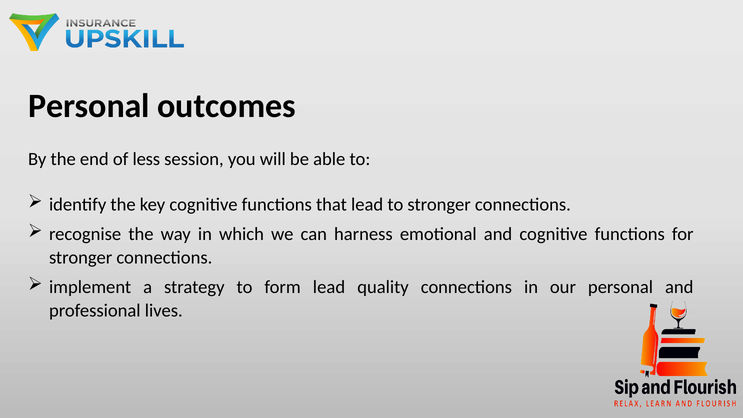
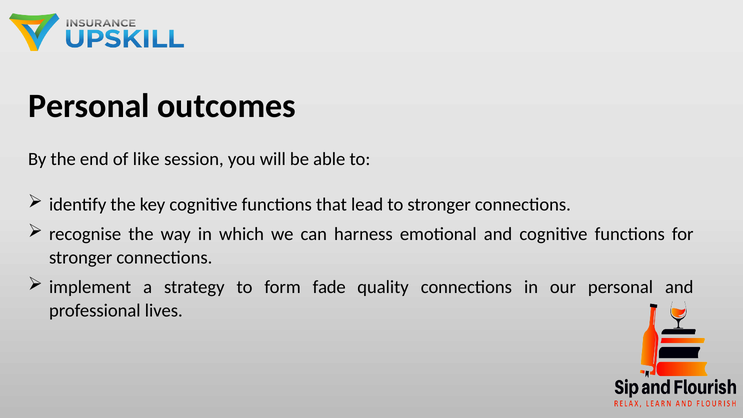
less: less -> like
form lead: lead -> fade
